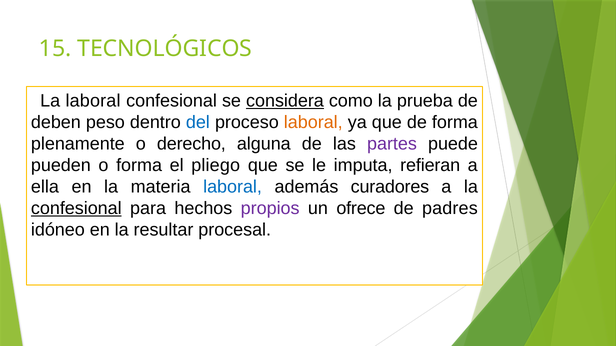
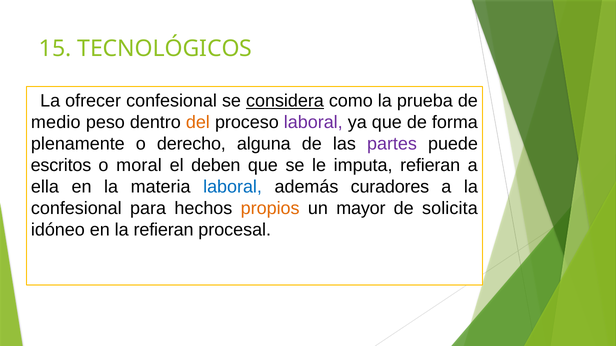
La laboral: laboral -> ofrecer
deben: deben -> medio
del colour: blue -> orange
laboral at (313, 122) colour: orange -> purple
pueden: pueden -> escritos
o forma: forma -> moral
pliego: pliego -> deben
confesional at (76, 209) underline: present -> none
propios colour: purple -> orange
ofrece: ofrece -> mayor
padres: padres -> solicita
la resultar: resultar -> refieran
